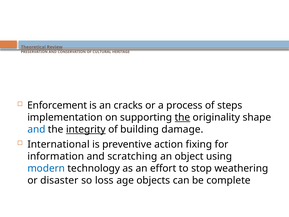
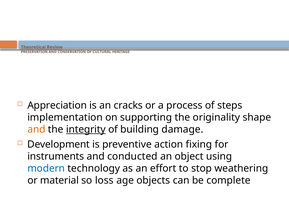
Enforcement: Enforcement -> Appreciation
the at (182, 117) underline: present -> none
and at (36, 129) colour: blue -> orange
International: International -> Development
information: information -> instruments
scratching: scratching -> conducted
disaster: disaster -> material
